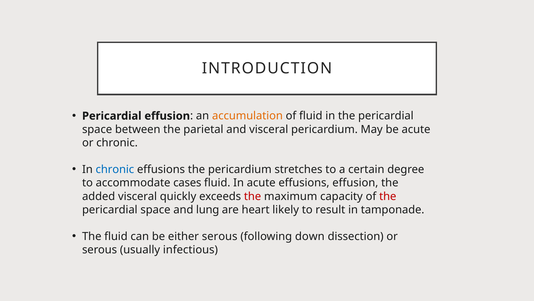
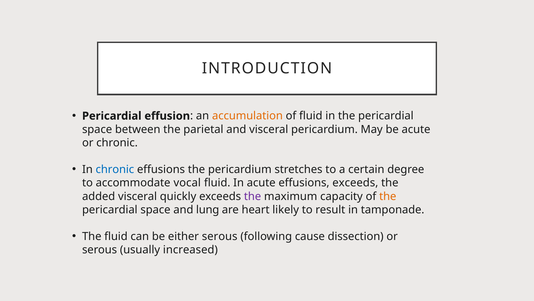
cases: cases -> vocal
effusions effusion: effusion -> exceeds
the at (253, 196) colour: red -> purple
the at (388, 196) colour: red -> orange
down: down -> cause
infectious: infectious -> increased
